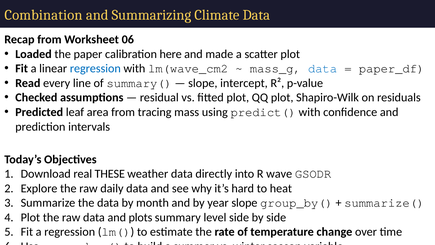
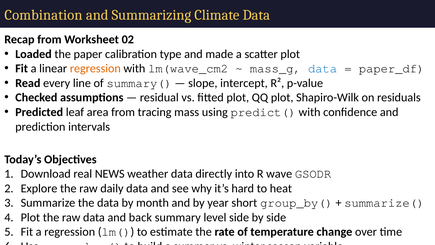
06: 06 -> 02
calibration here: here -> type
regression at (95, 69) colour: blue -> orange
THESE: THESE -> NEWS
year slope: slope -> short
plots: plots -> back
